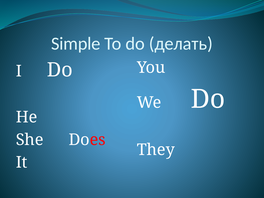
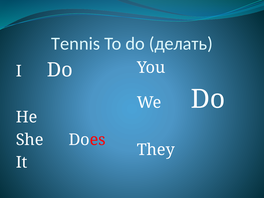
Simple: Simple -> Tennis
